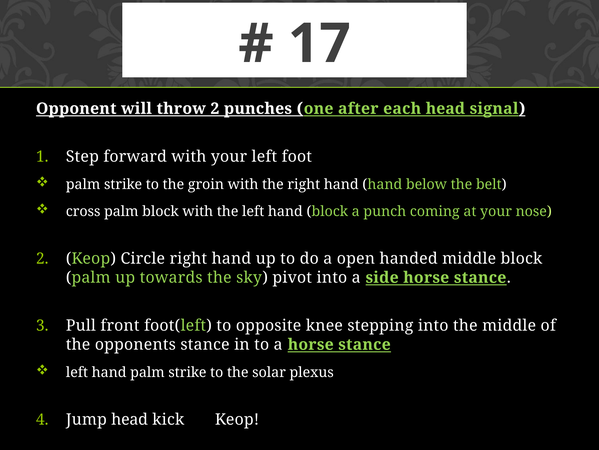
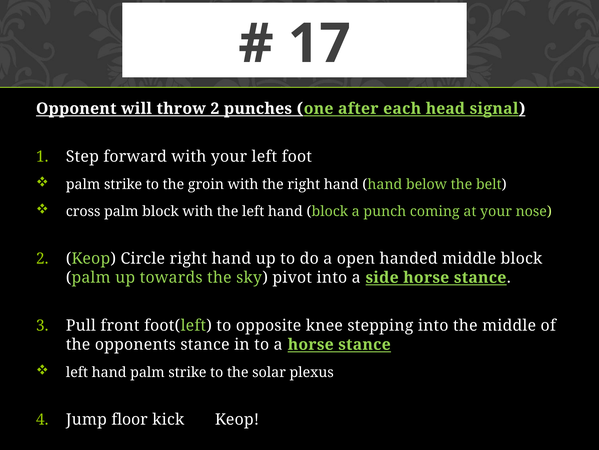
Jump head: head -> floor
